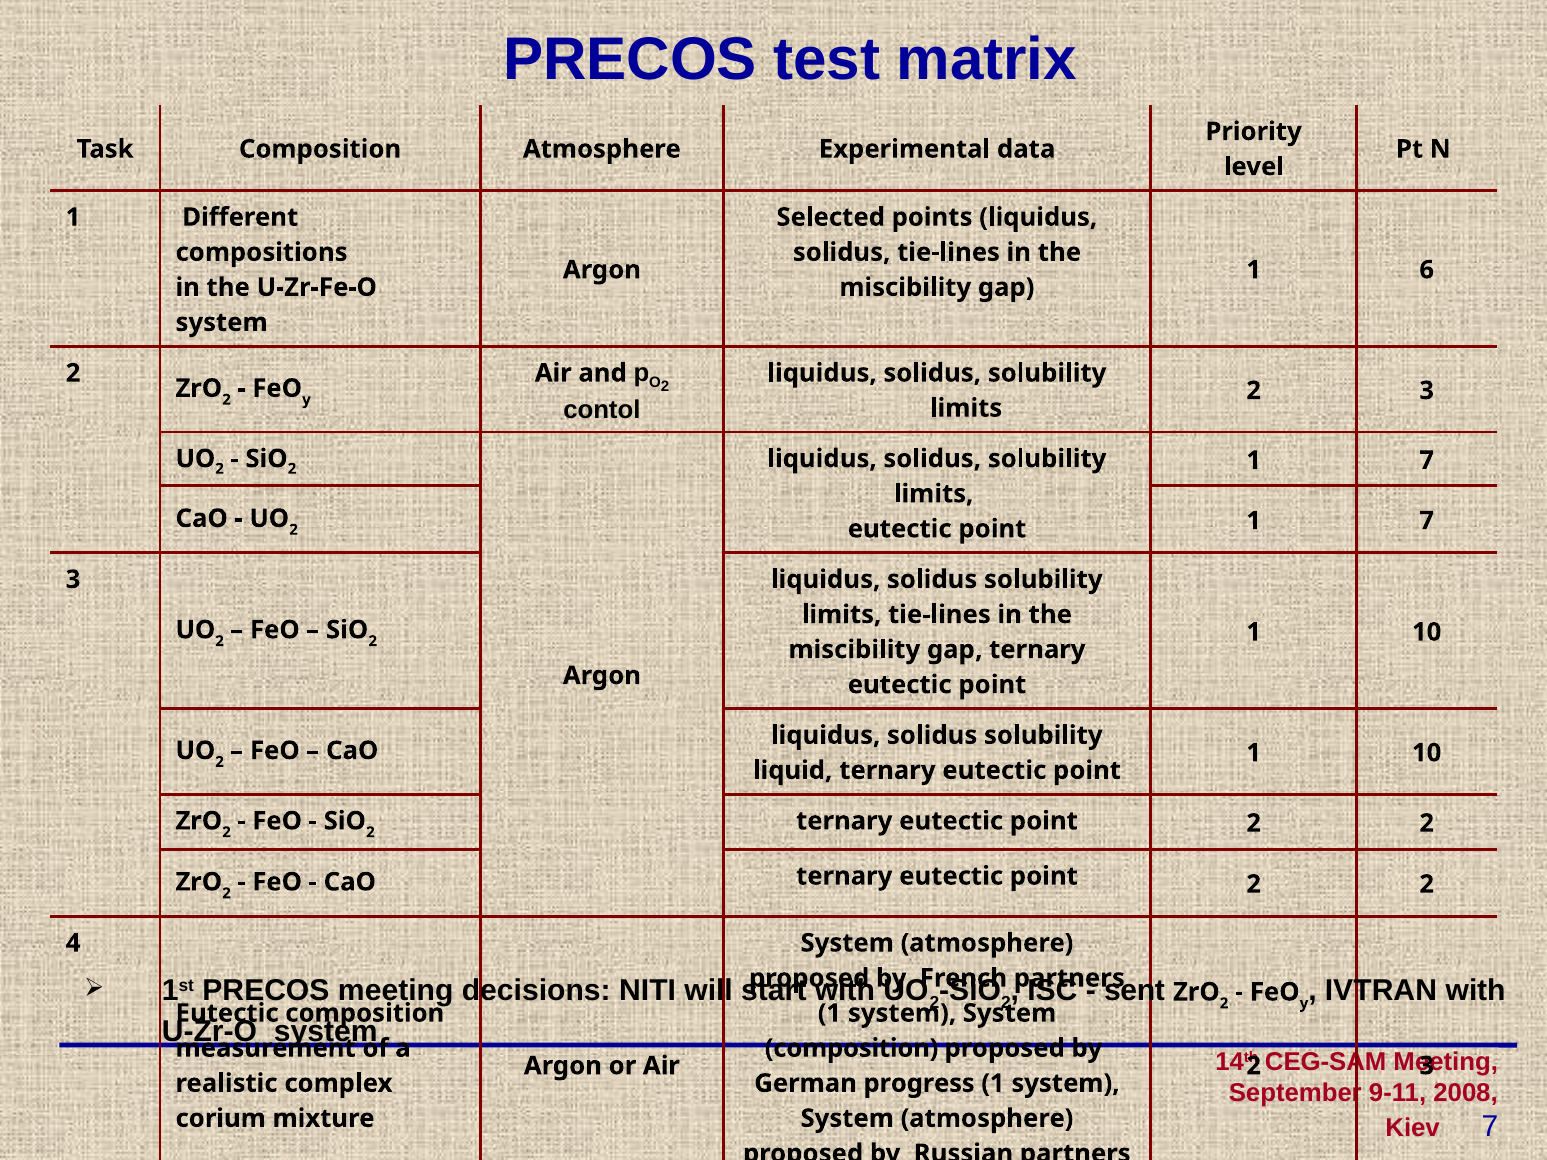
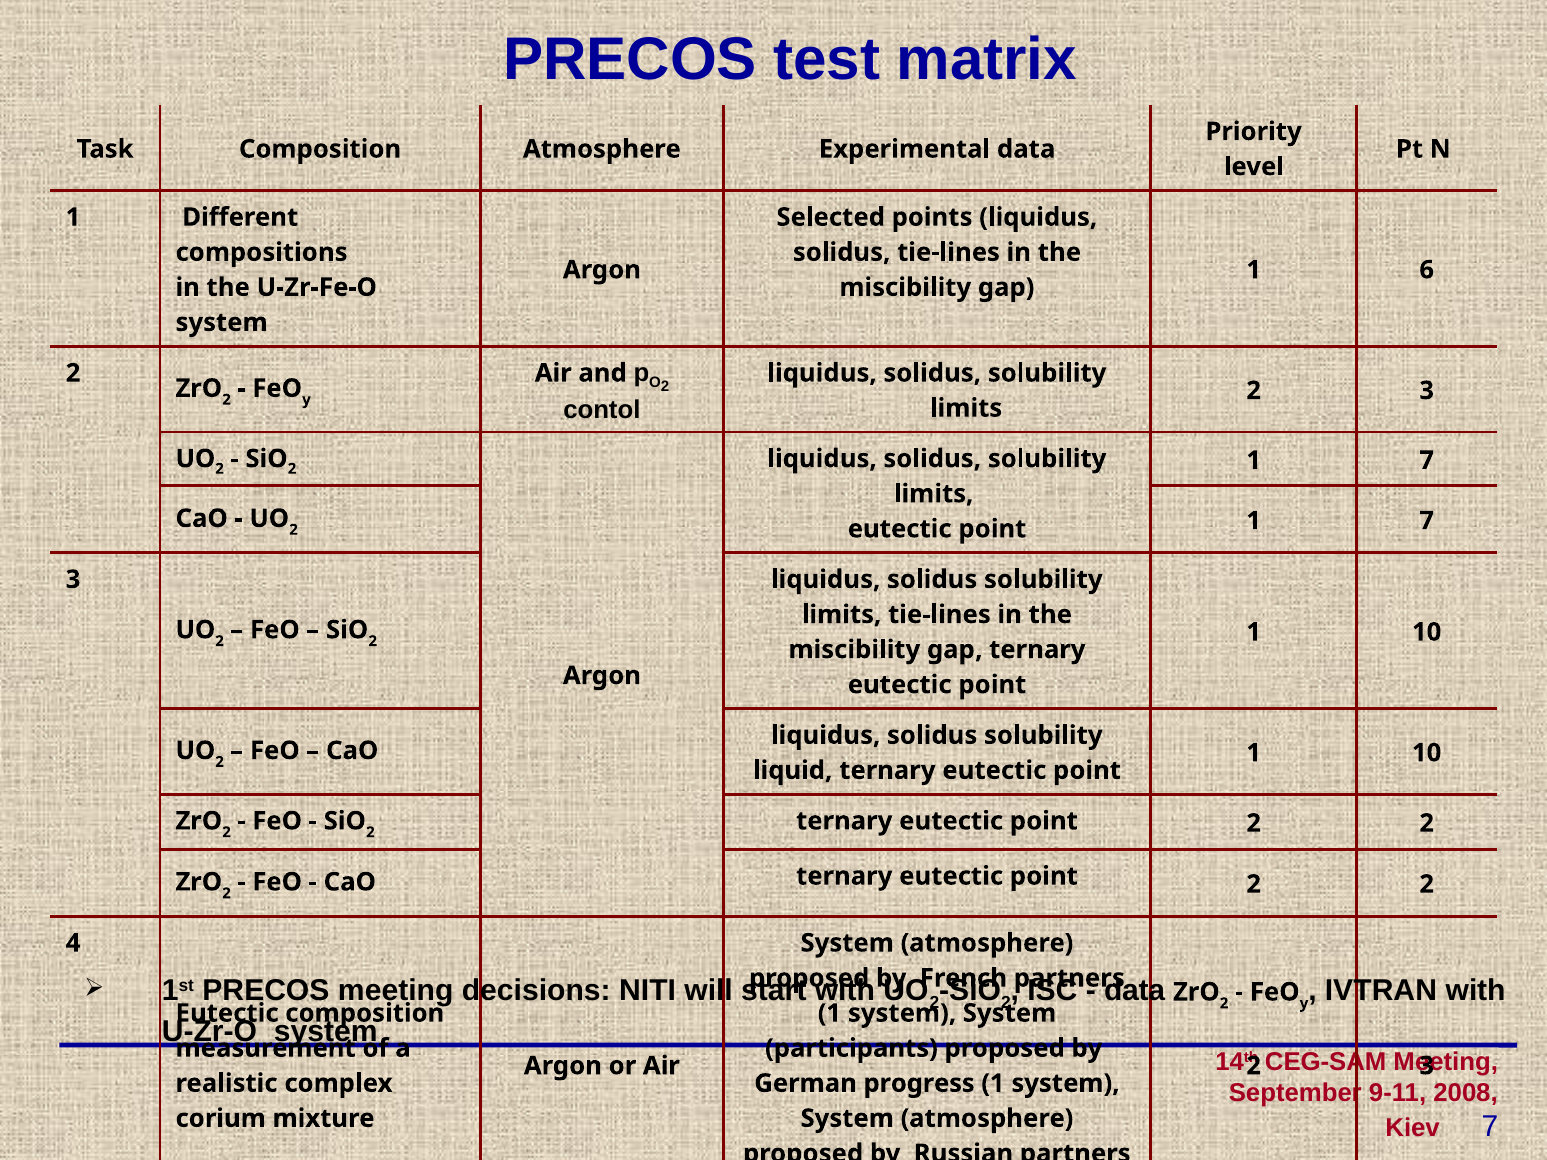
sent at (1135, 991): sent -> data
composition at (852, 1048): composition -> participants
